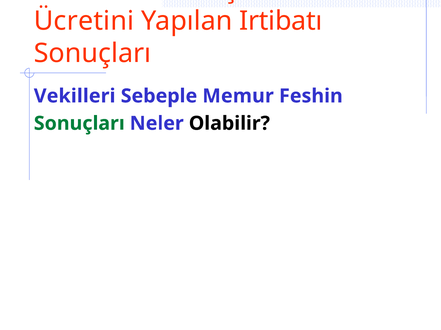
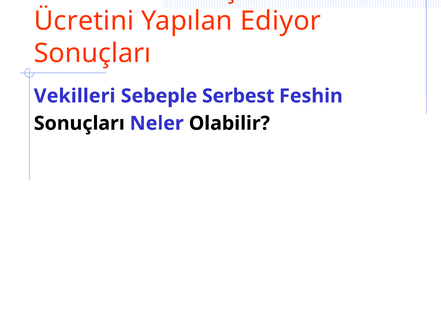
Irtibatı: Irtibatı -> Ediyor
Memur: Memur -> Serbest
Sonuçları at (79, 124) colour: green -> black
